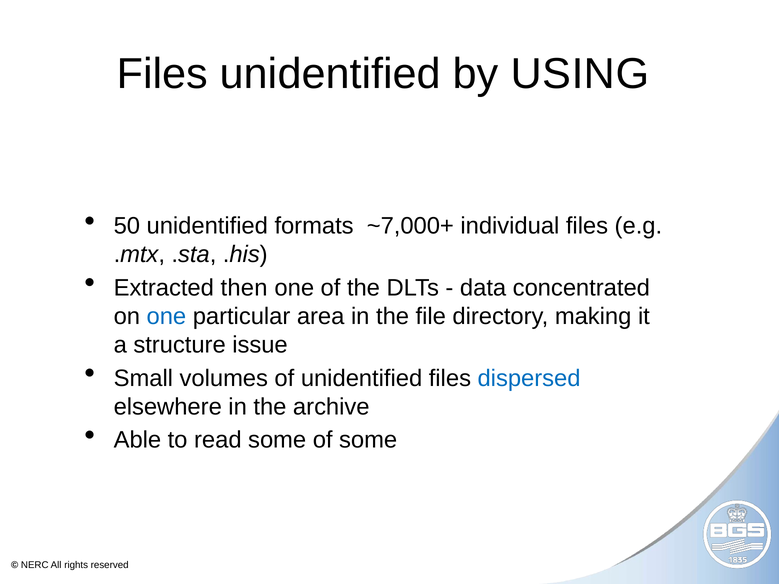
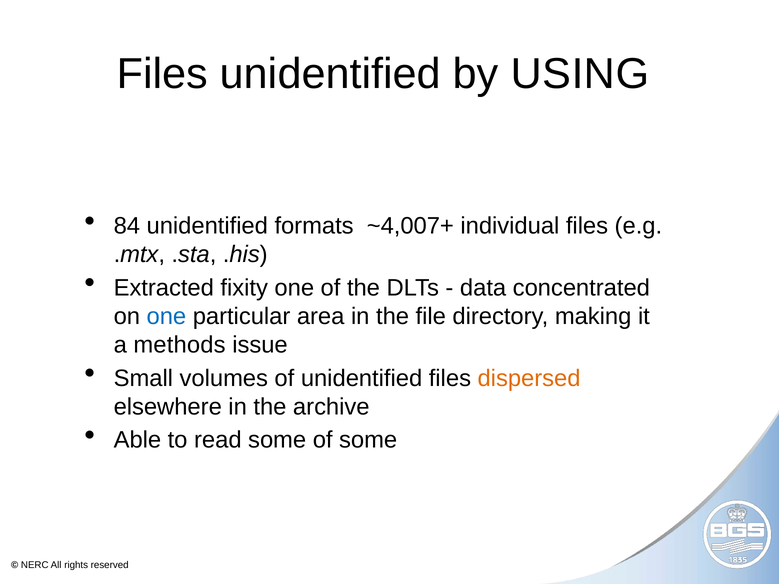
50: 50 -> 84
~7,000+: ~7,000+ -> ~4,007+
then: then -> fixity
structure: structure -> methods
dispersed colour: blue -> orange
